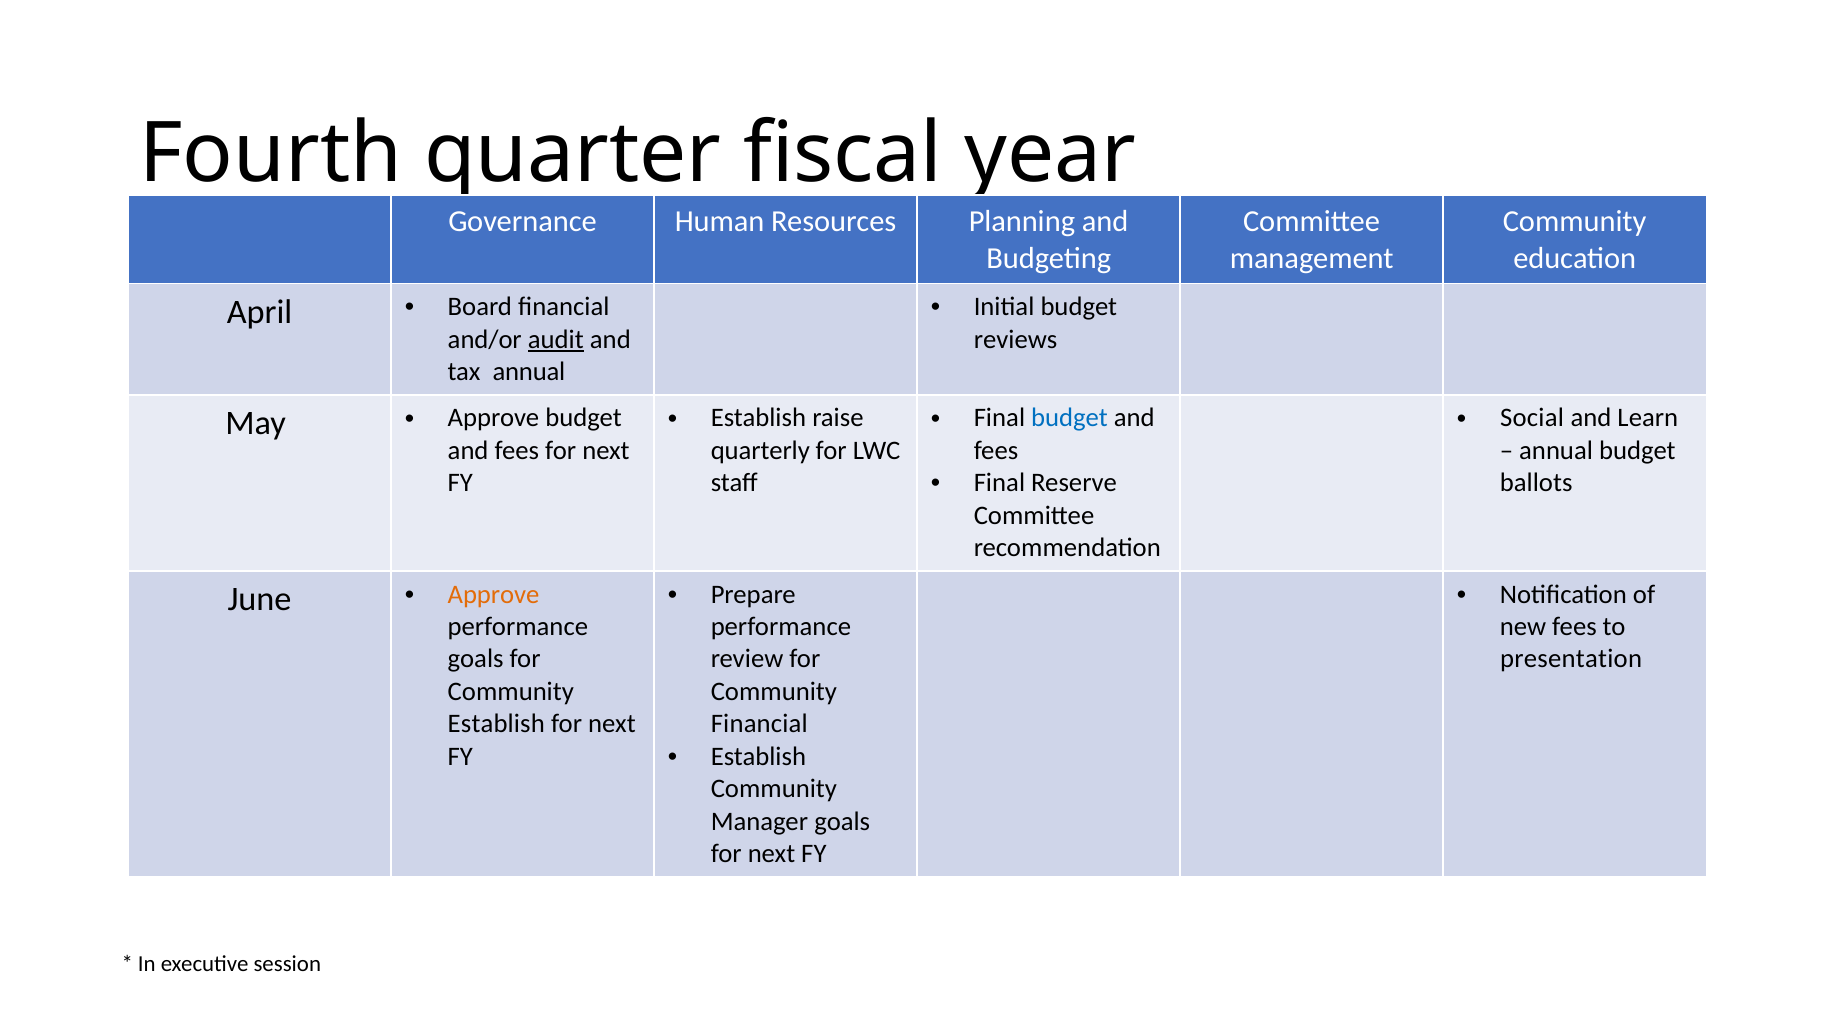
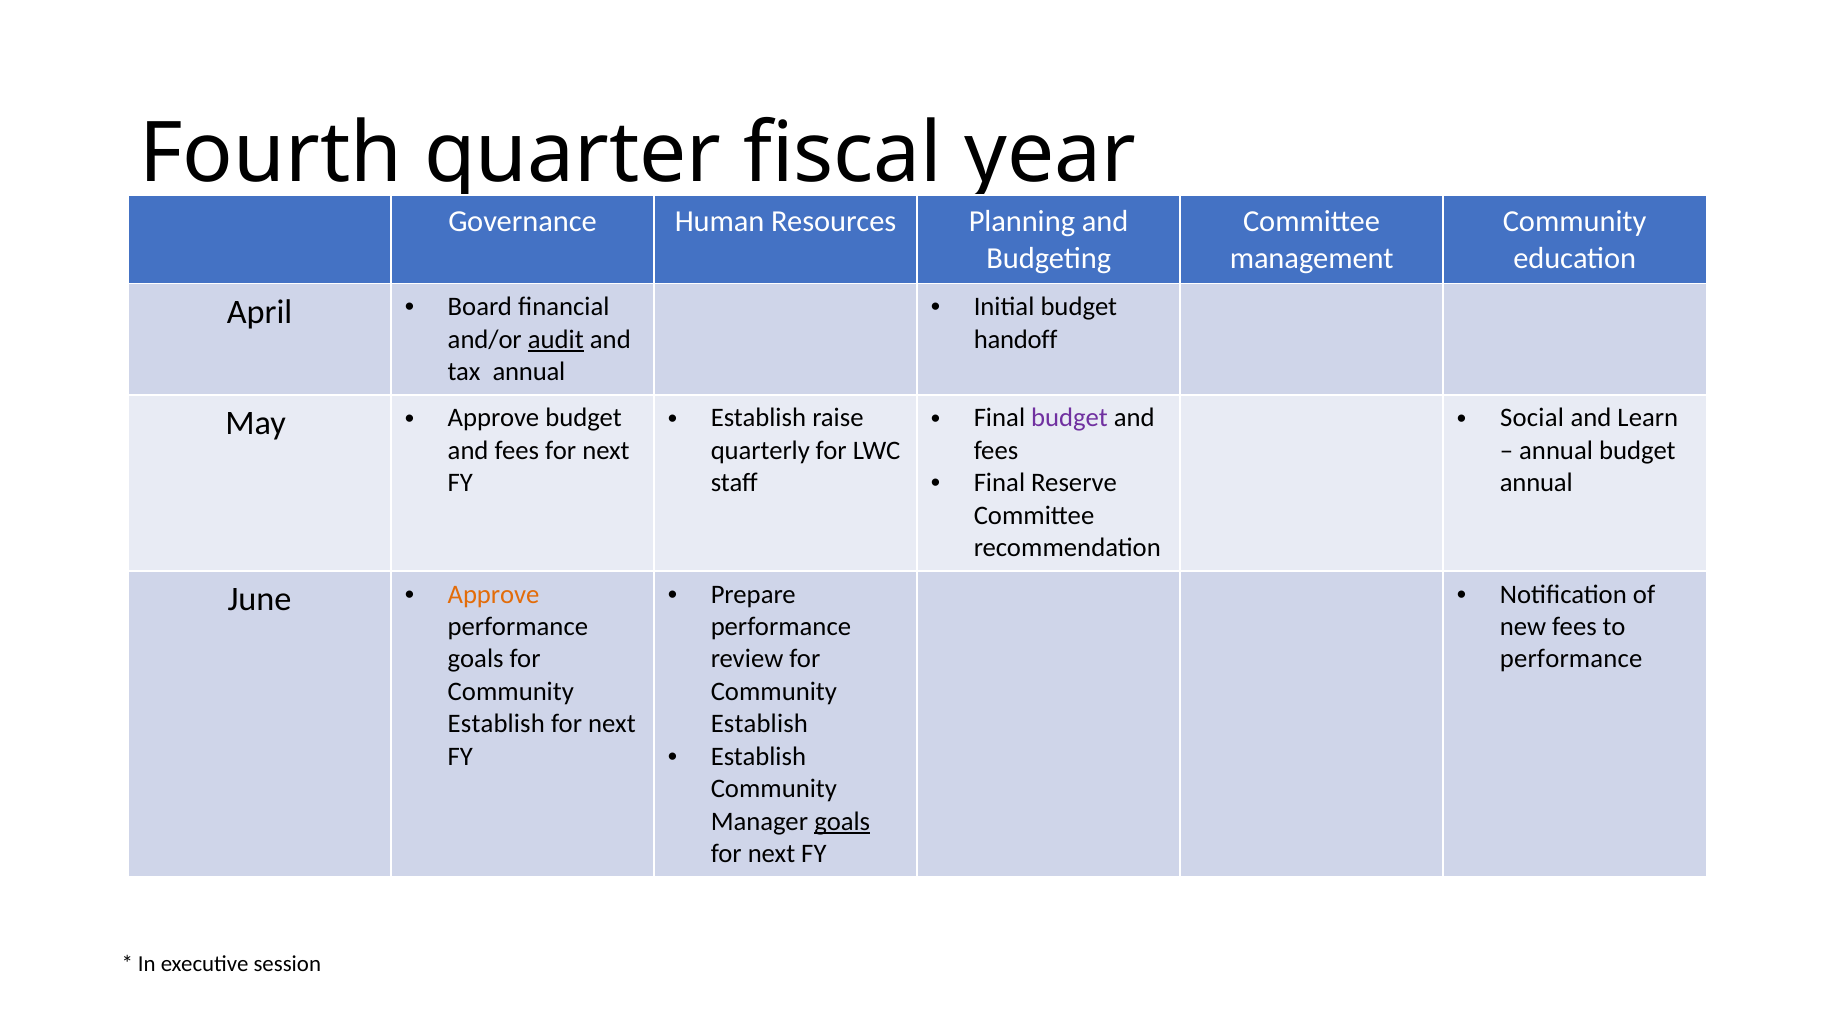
reviews: reviews -> handoff
budget at (1069, 418) colour: blue -> purple
ballots at (1536, 483): ballots -> annual
presentation at (1571, 659): presentation -> performance
Financial at (759, 724): Financial -> Establish
goals at (842, 822) underline: none -> present
